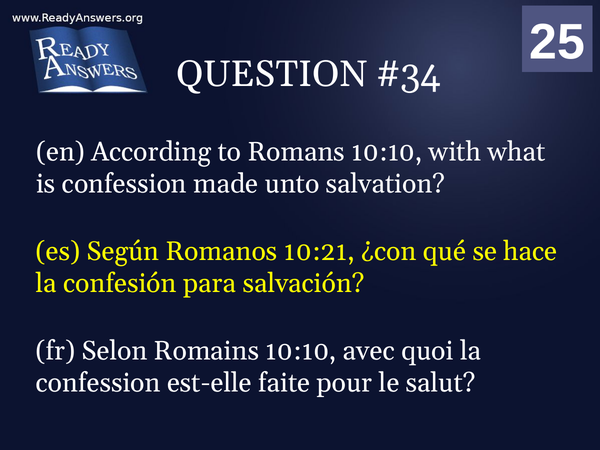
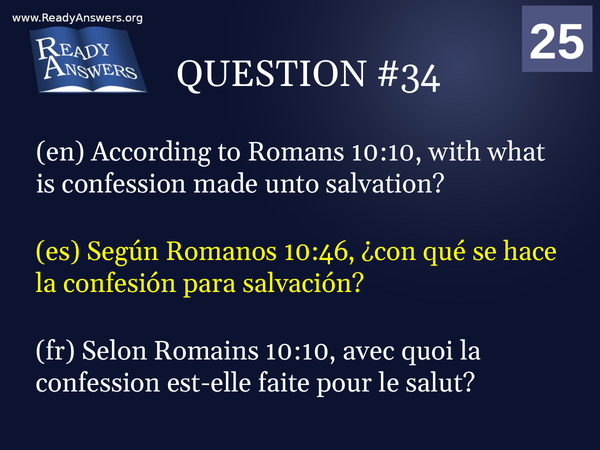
10:21: 10:21 -> 10:46
